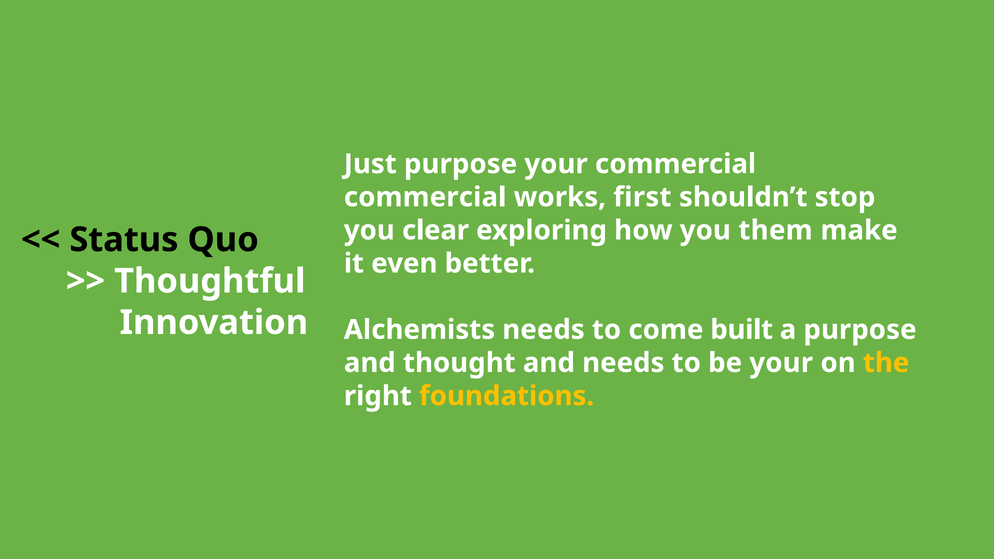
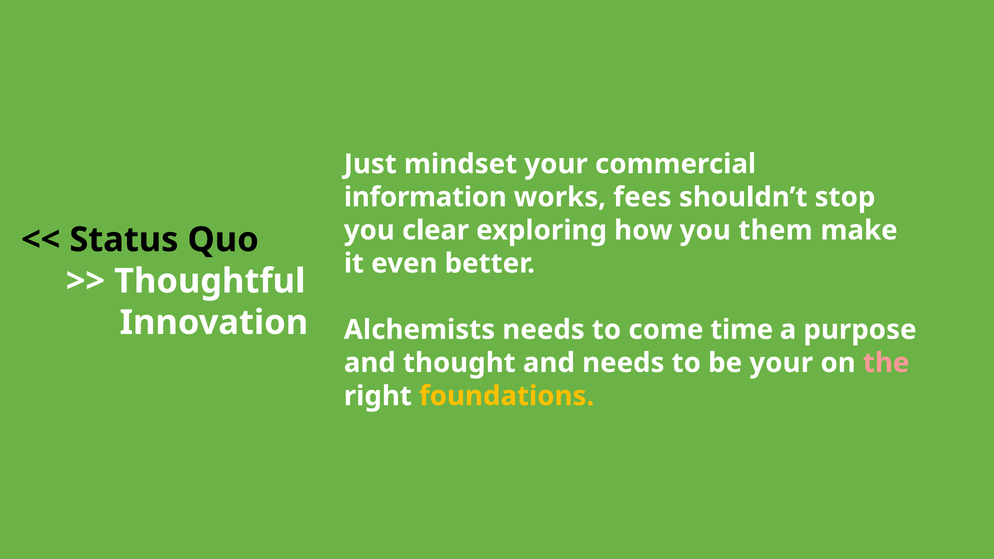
Just purpose: purpose -> mindset
commercial at (425, 197): commercial -> information
first: first -> fees
built: built -> time
the colour: yellow -> pink
